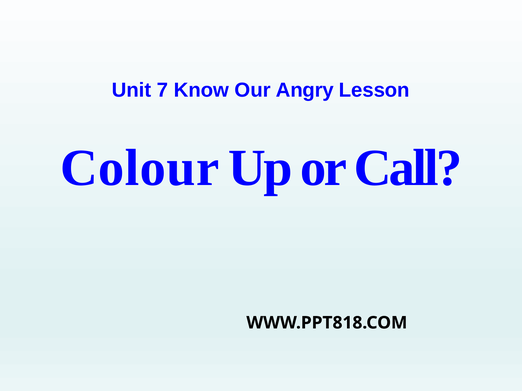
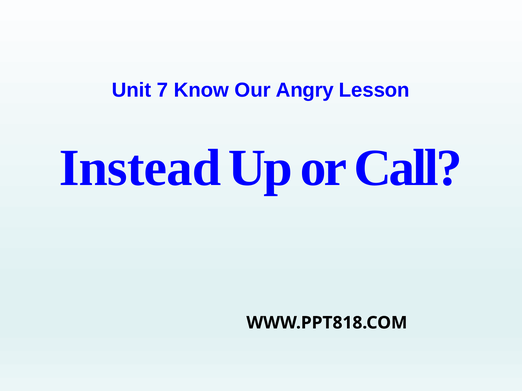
Colour: Colour -> Instead
